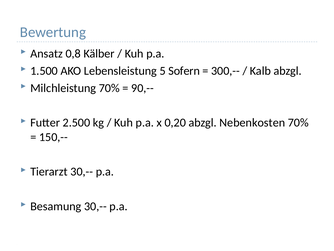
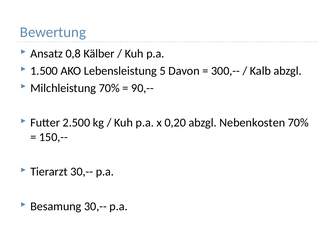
Sofern: Sofern -> Davon
